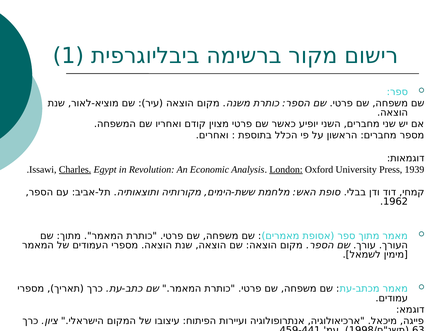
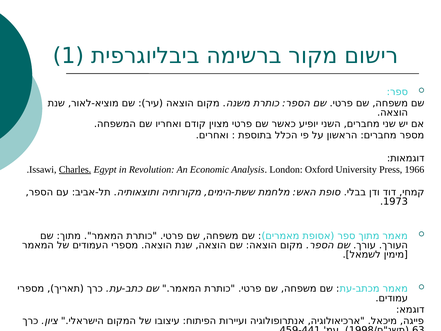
London underline: present -> none
1939: 1939 -> 1966
1962: 1962 -> 1973
